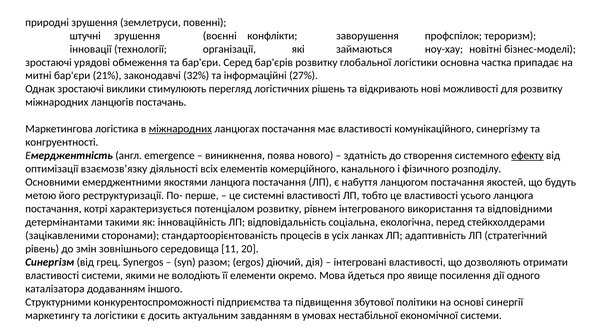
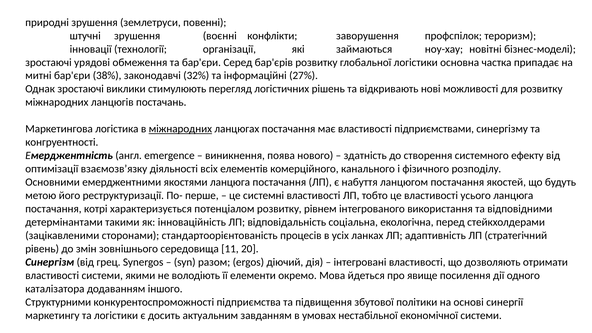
21%: 21% -> 38%
комунікаційного: комунікаційного -> підприємствами
ефекту underline: present -> none
